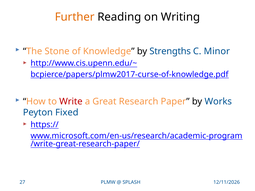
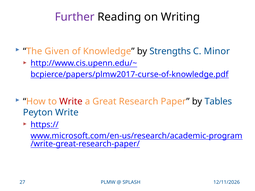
Further colour: orange -> purple
Stone: Stone -> Given
Works: Works -> Tables
Peyton Fixed: Fixed -> Write
